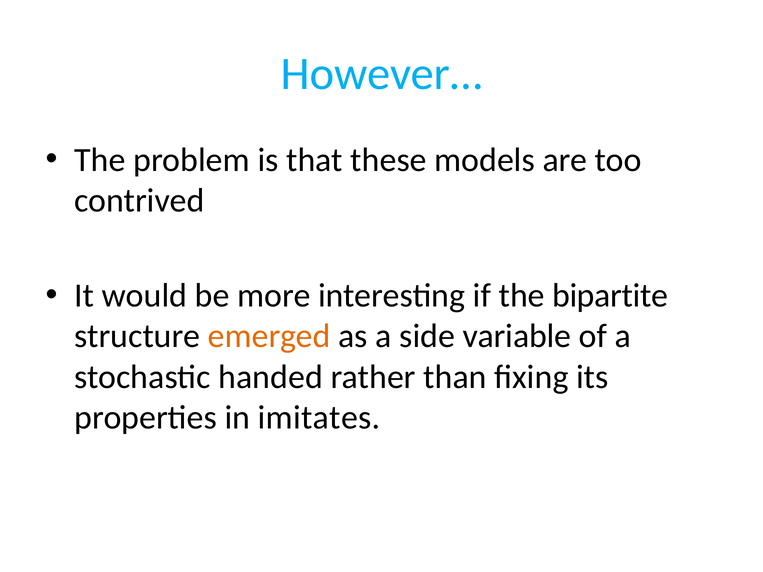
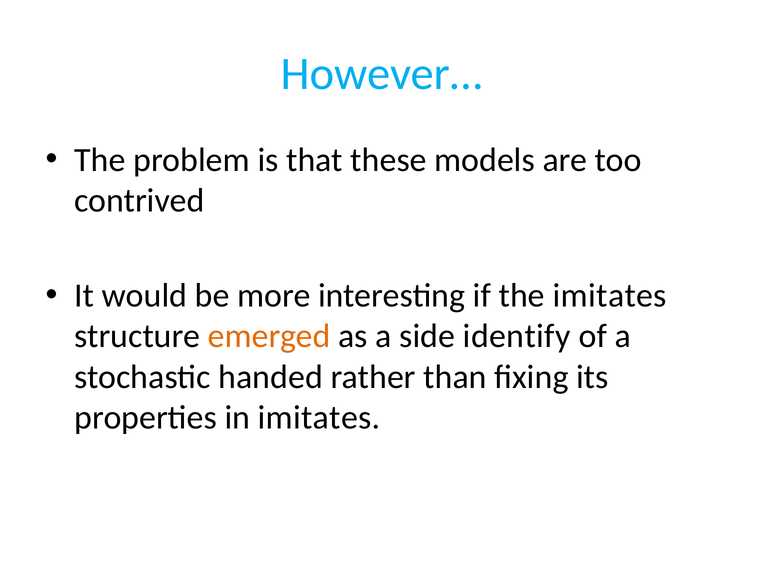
the bipartite: bipartite -> imitates
variable: variable -> identify
